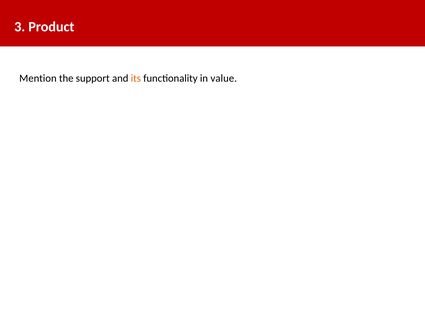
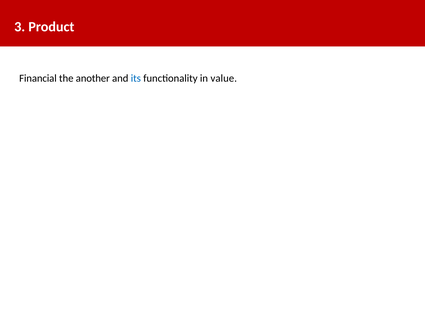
Mention: Mention -> Financial
support: support -> another
its colour: orange -> blue
